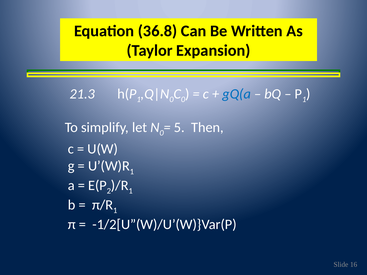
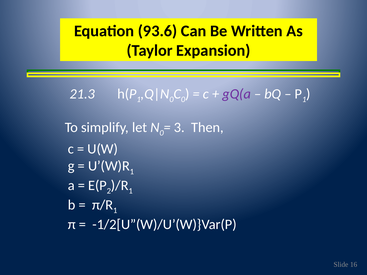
36.8: 36.8 -> 93.6
gQ(a colour: blue -> purple
5: 5 -> 3
